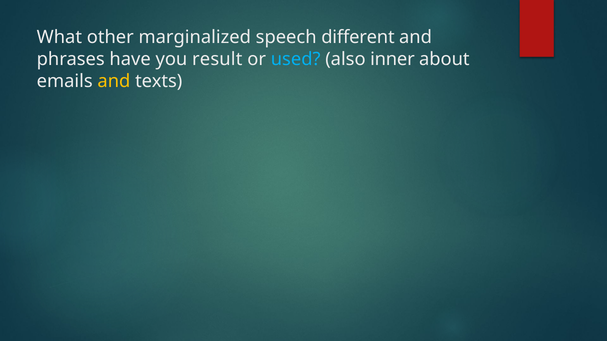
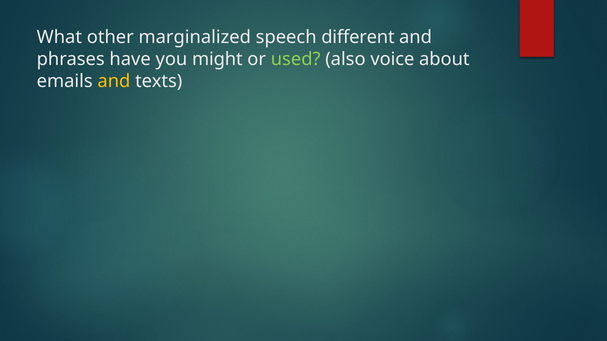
result: result -> might
used colour: light blue -> light green
inner: inner -> voice
